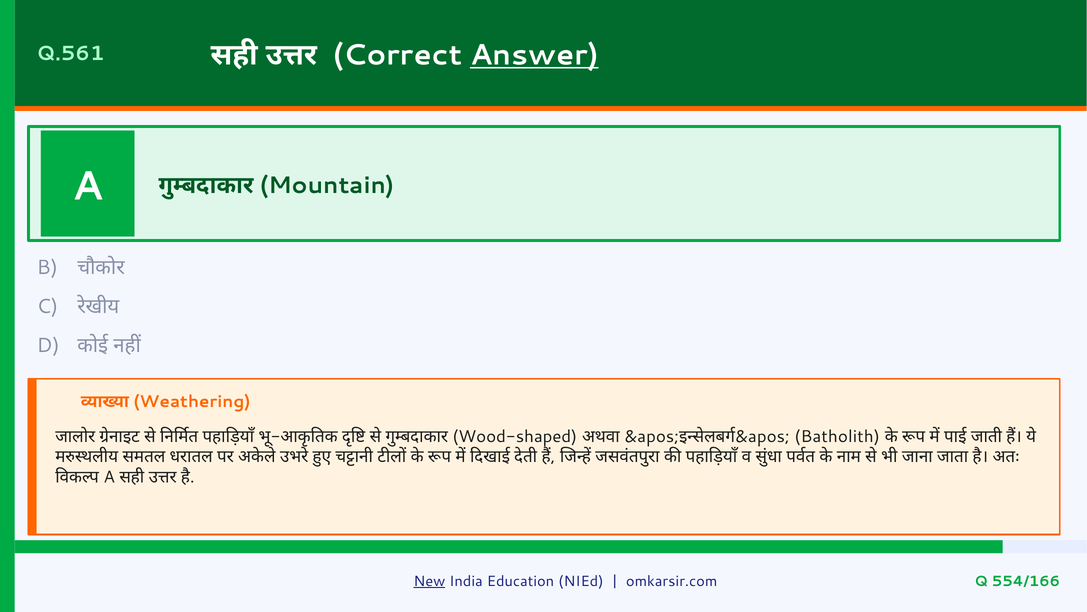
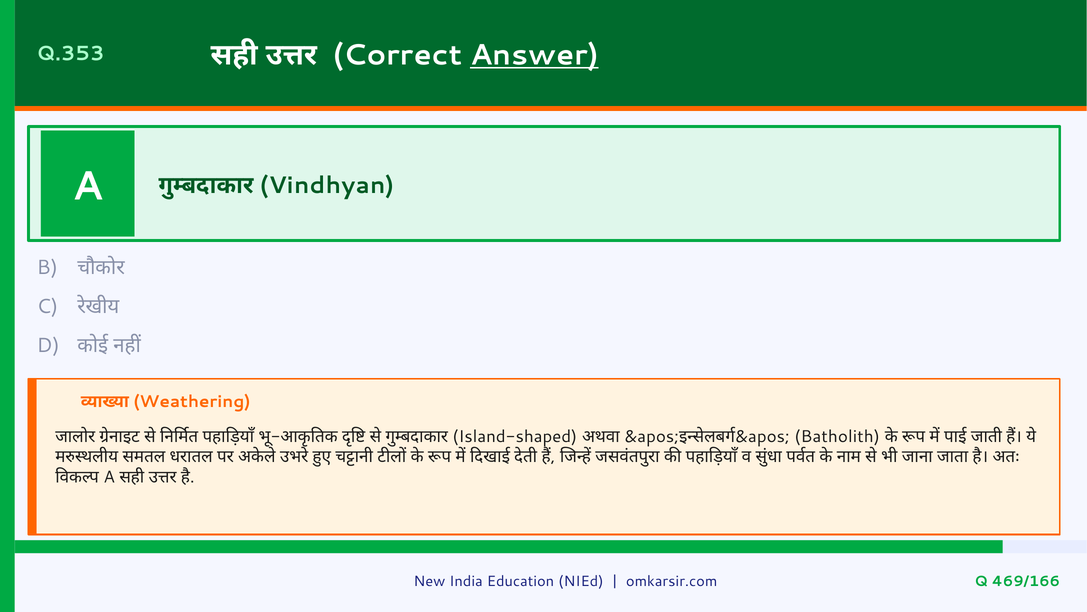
Q.561: Q.561 -> Q.353
Mountain: Mountain -> Vindhyan
Wood-shaped: Wood-shaped -> Island-shaped
New underline: present -> none
554/166: 554/166 -> 469/166
